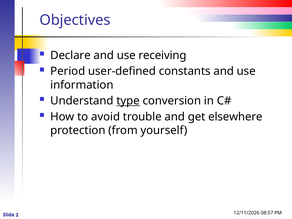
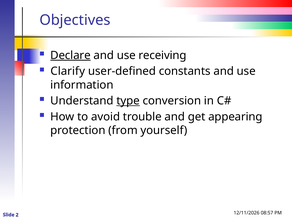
Declare underline: none -> present
Period: Period -> Clarify
elsewhere: elsewhere -> appearing
